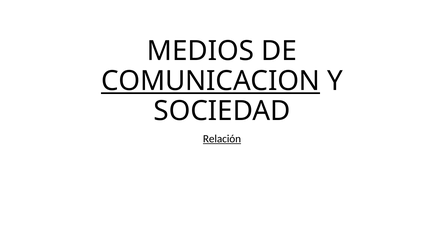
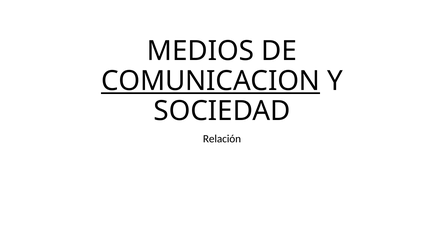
Relación underline: present -> none
